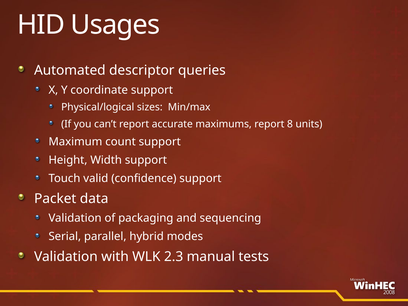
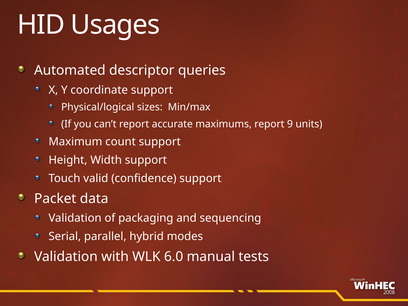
8: 8 -> 9
2.3: 2.3 -> 6.0
